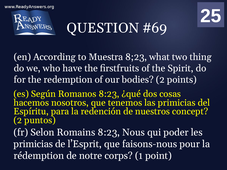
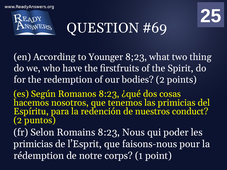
Muestra: Muestra -> Younger
concept: concept -> conduct
